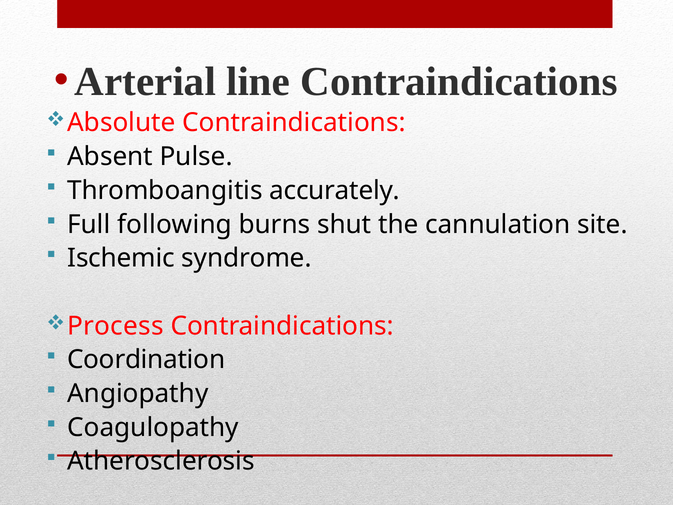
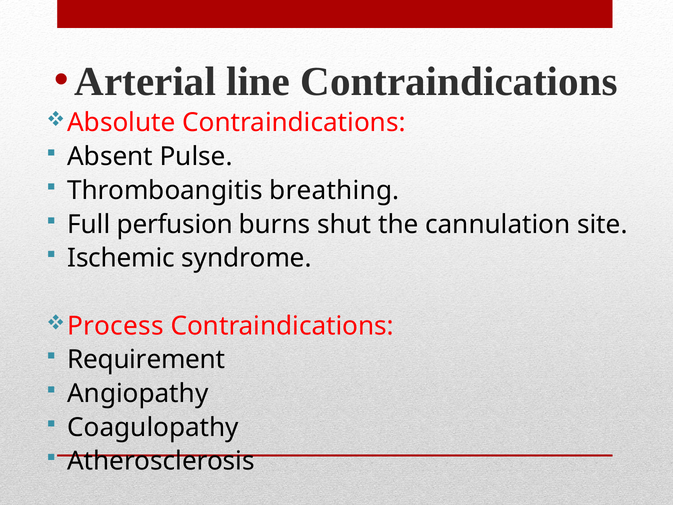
accurately: accurately -> breathing
following: following -> perfusion
Coordination: Coordination -> Requirement
